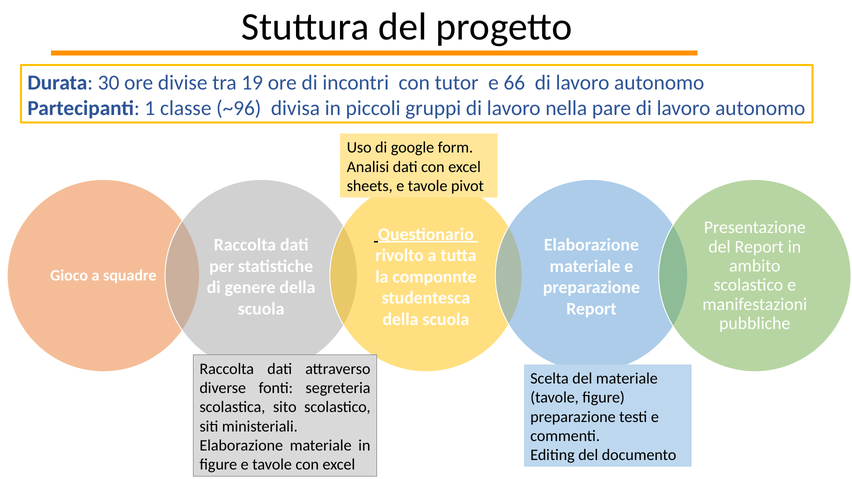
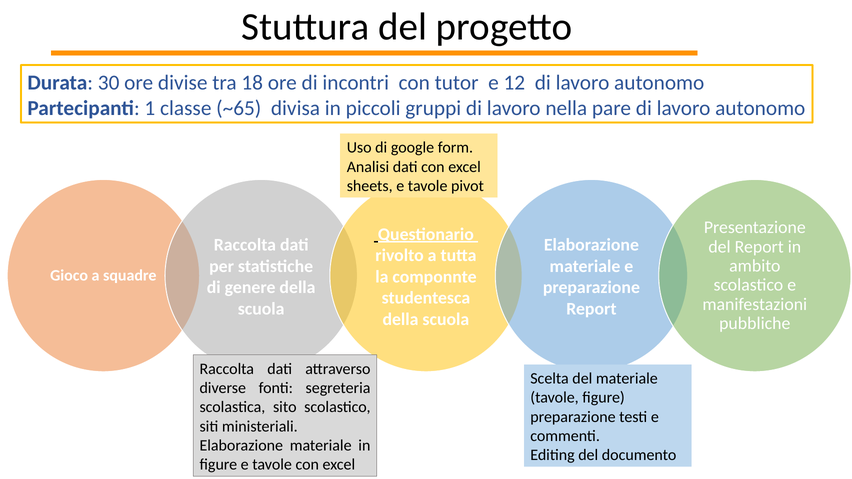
19: 19 -> 18
66: 66 -> 12
~96: ~96 -> ~65
